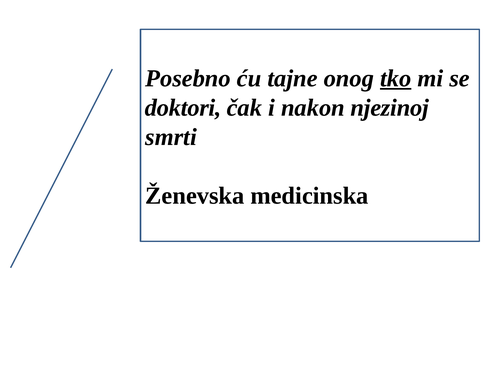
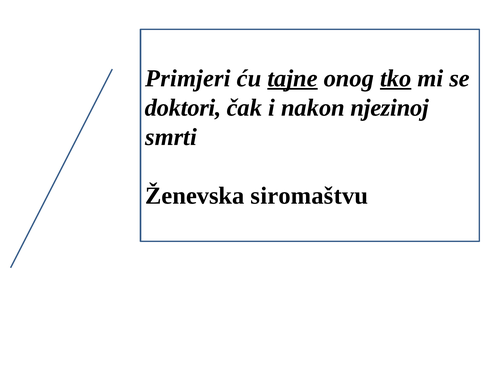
Posebno: Posebno -> Primjeri
tajne underline: none -> present
medicinska: medicinska -> siromaštvu
